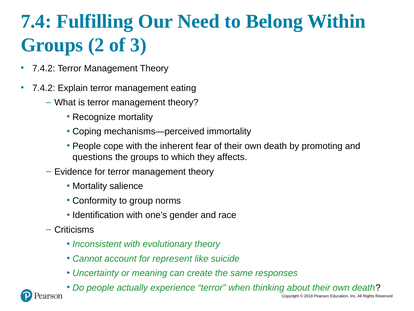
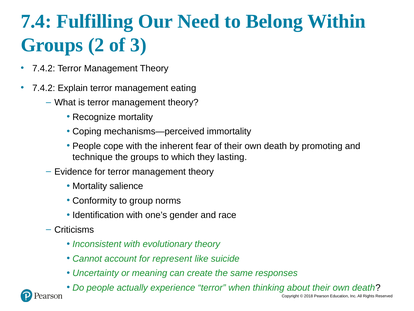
questions: questions -> technique
affects: affects -> lasting
